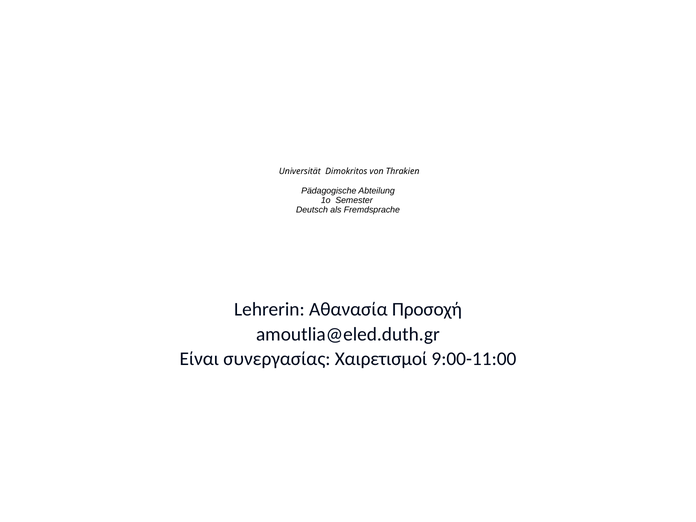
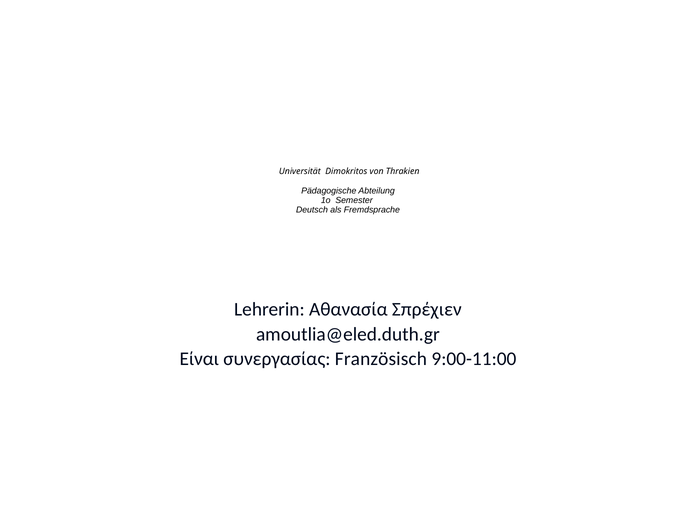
Προσοχή: Προσοχή -> Σπρέχιεν
Χαιρετισμοί: Χαιρετισμοί -> Französisch
